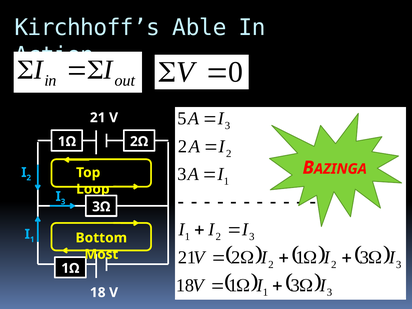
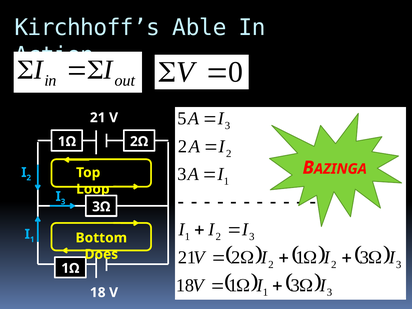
Most: Most -> Does
